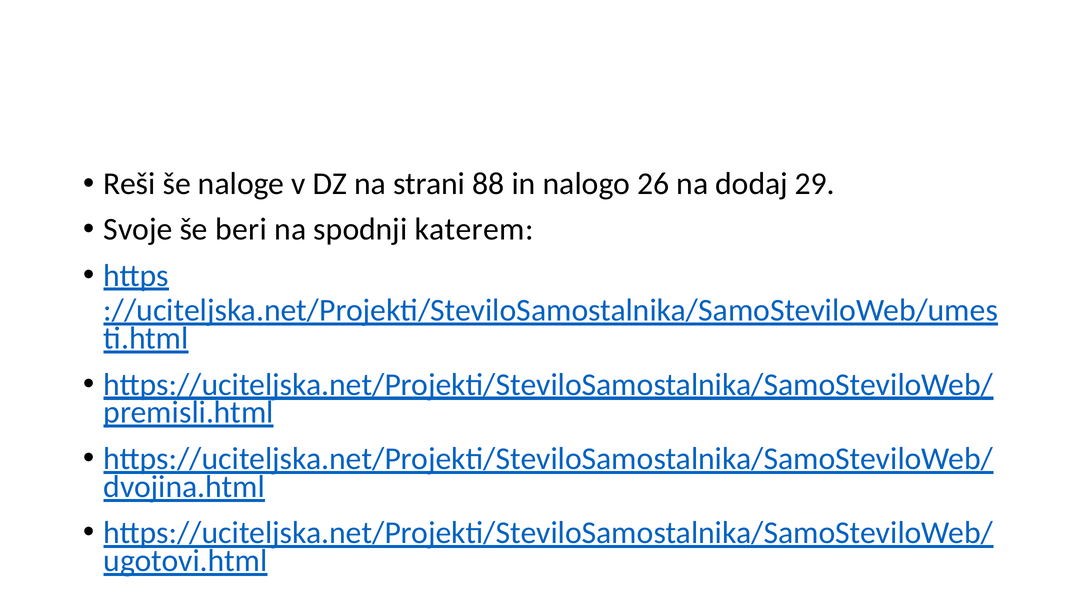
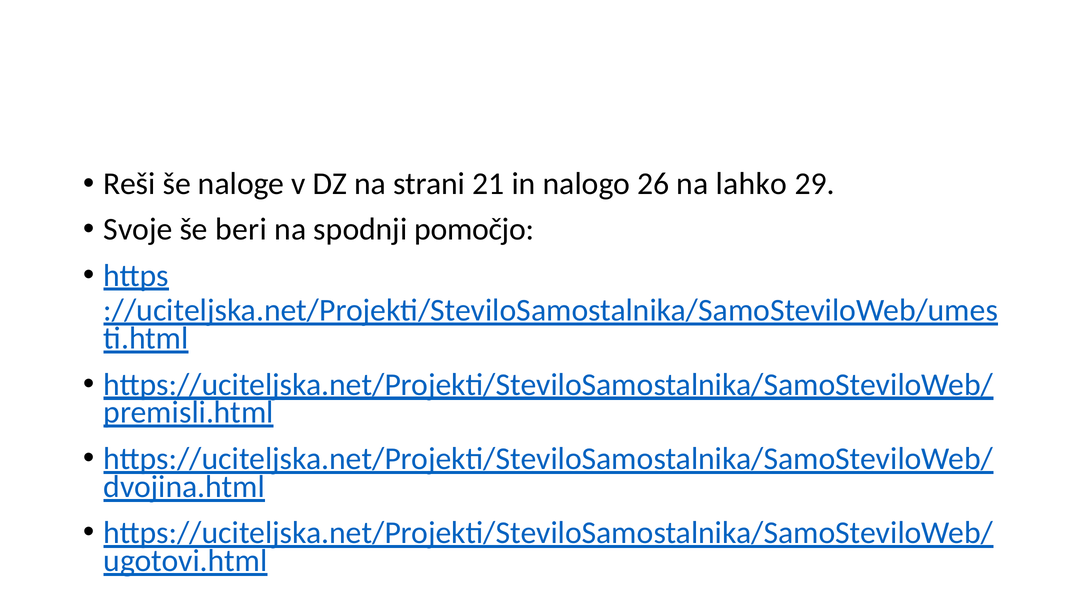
88: 88 -> 21
dodaj: dodaj -> lahko
katerem: katerem -> pomočjo
